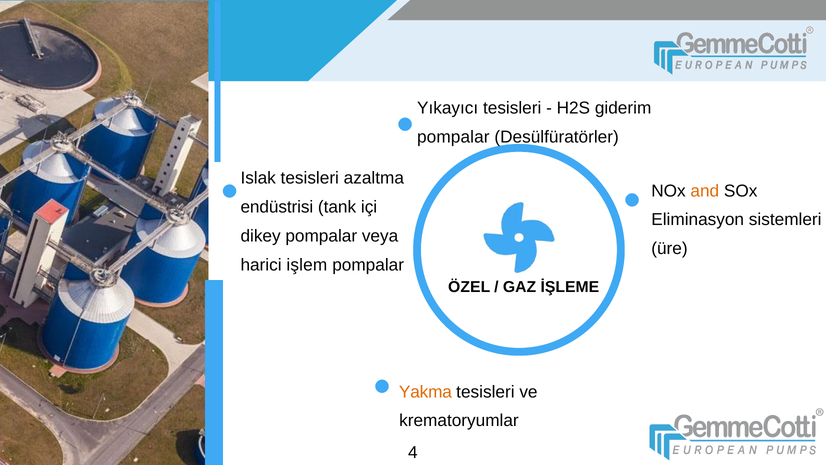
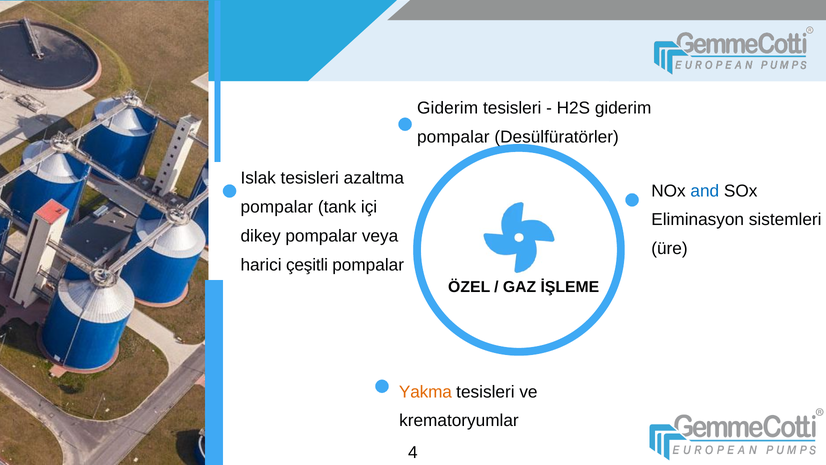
Yıkayıcı at (448, 108): Yıkayıcı -> Giderim
and colour: orange -> blue
endüstrisi at (277, 207): endüstrisi -> pompalar
işlem: işlem -> çeşitli
